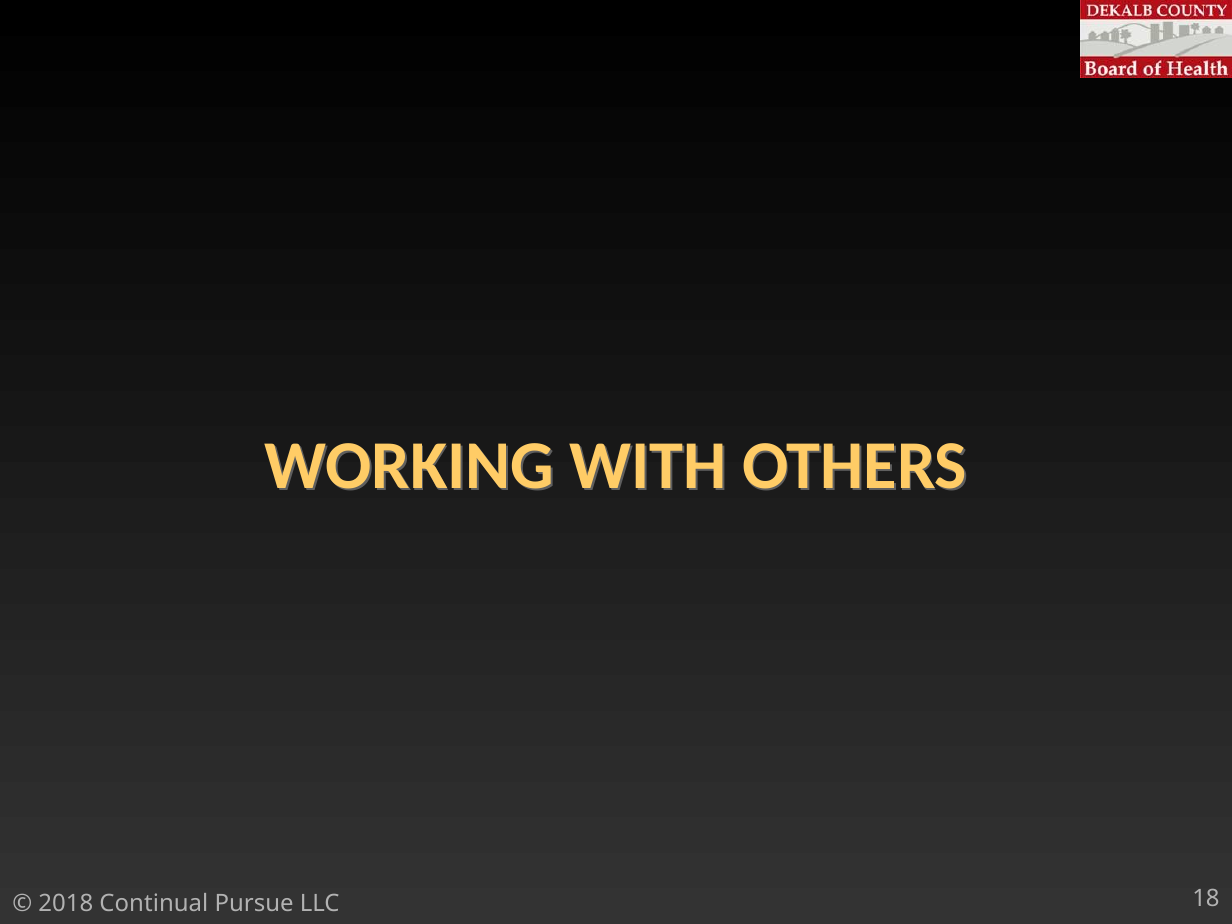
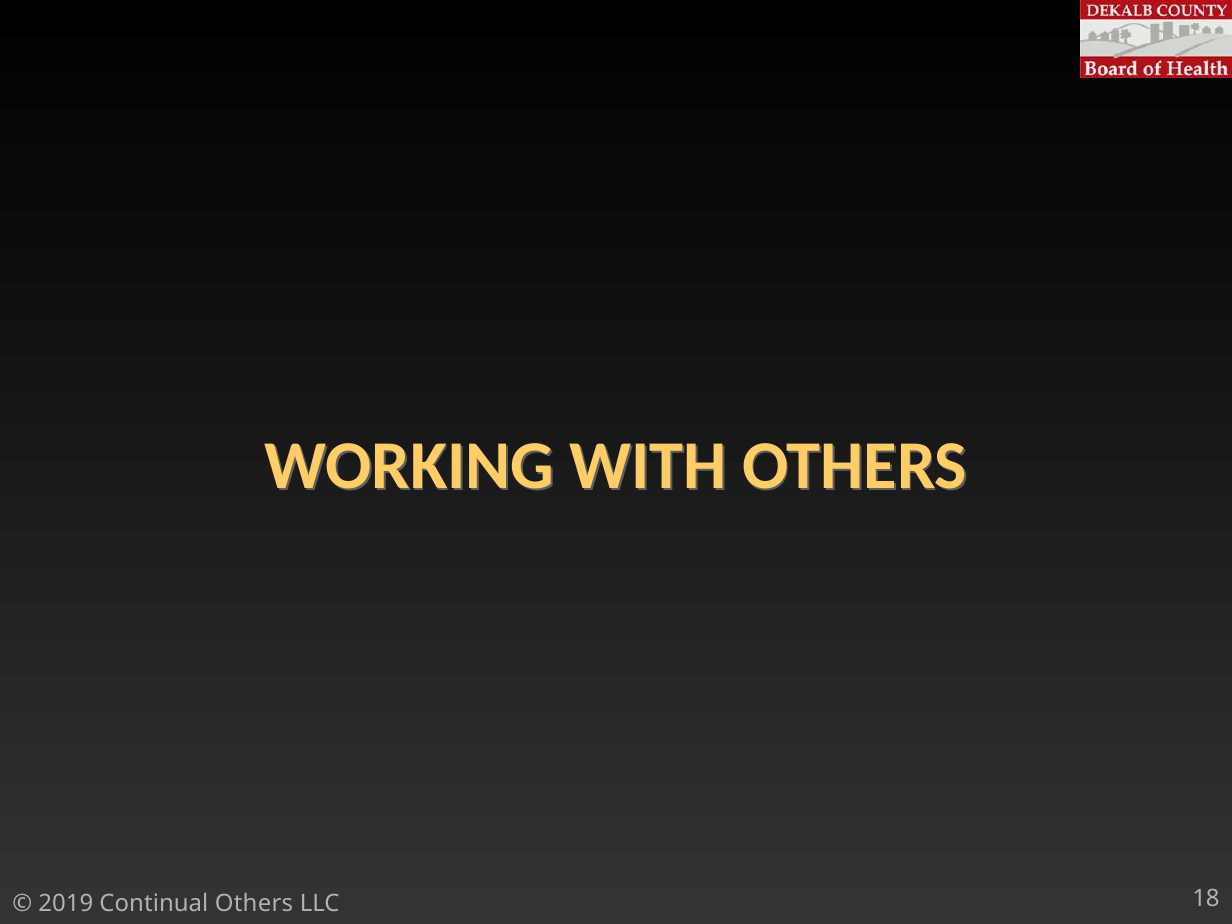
2018: 2018 -> 2019
Continual Pursue: Pursue -> Others
